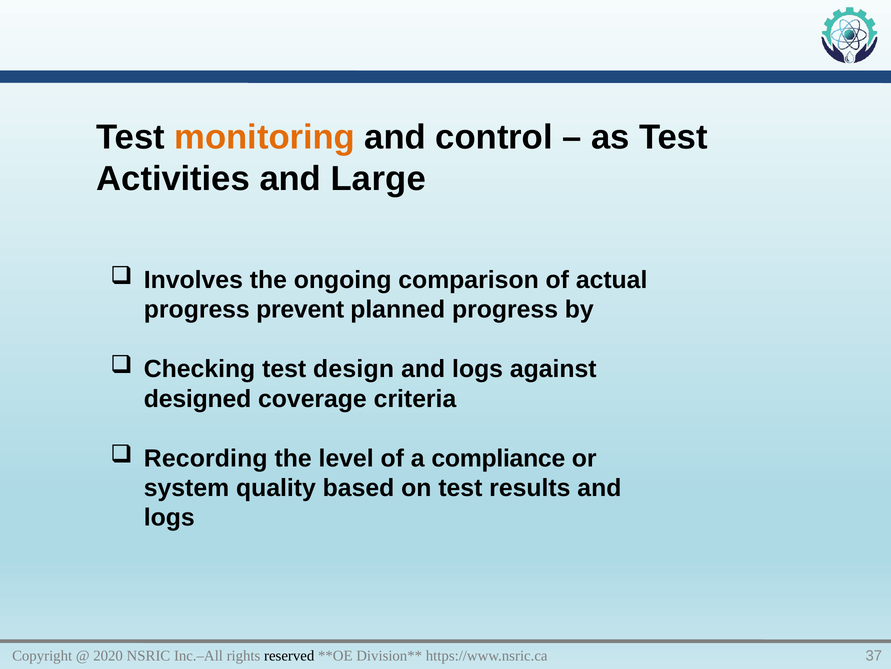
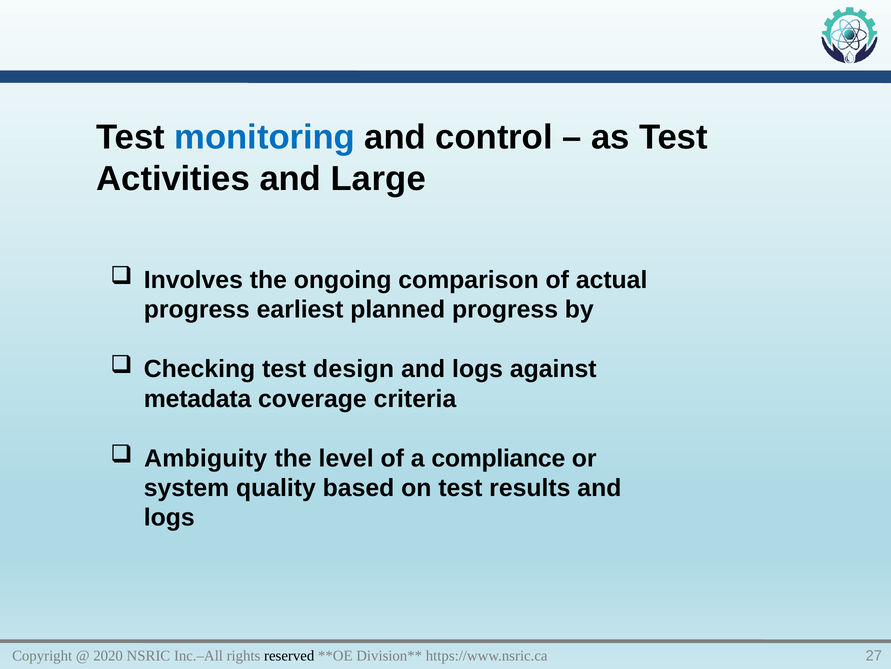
monitoring colour: orange -> blue
prevent: prevent -> earliest
designed: designed -> metadata
Recording: Recording -> Ambiguity
37: 37 -> 27
